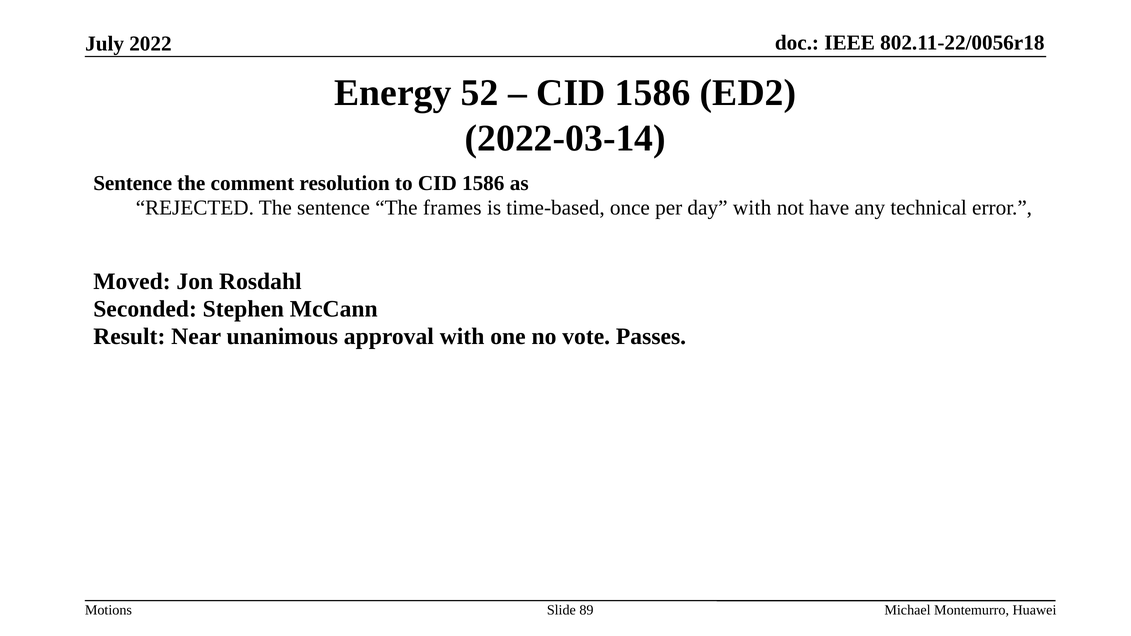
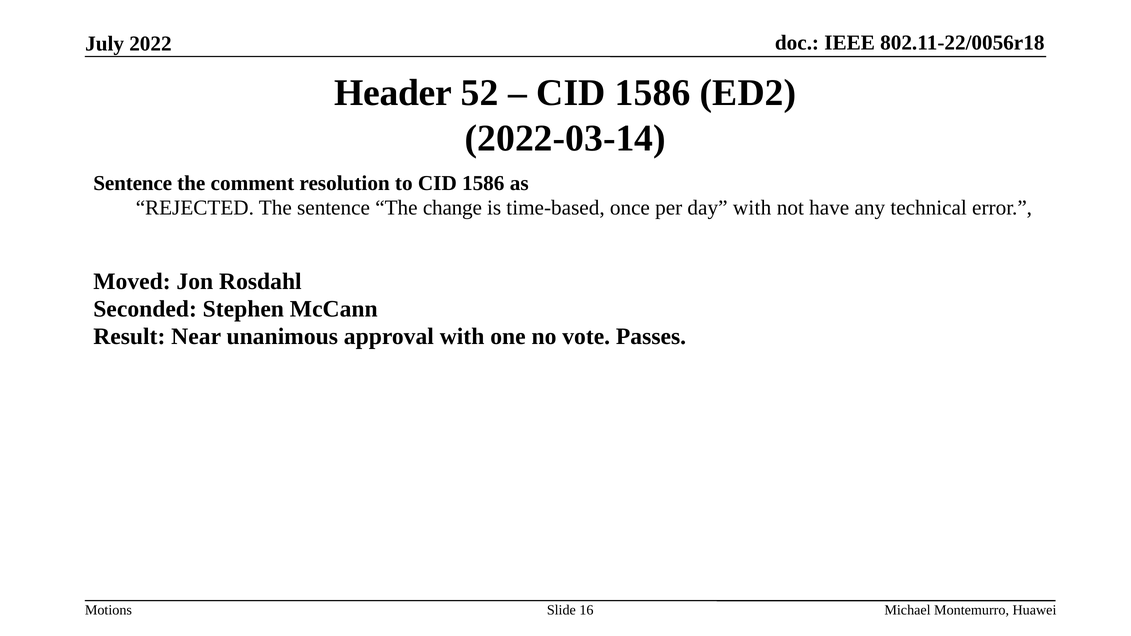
Energy: Energy -> Header
frames: frames -> change
89: 89 -> 16
